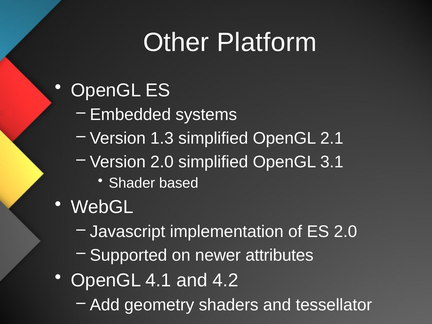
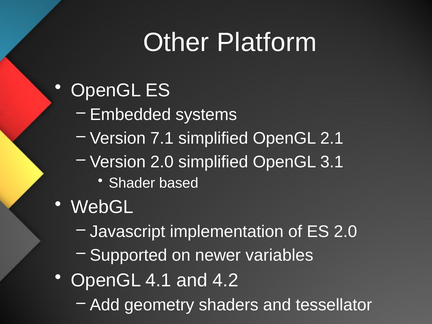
1.3: 1.3 -> 7.1
attributes: attributes -> variables
